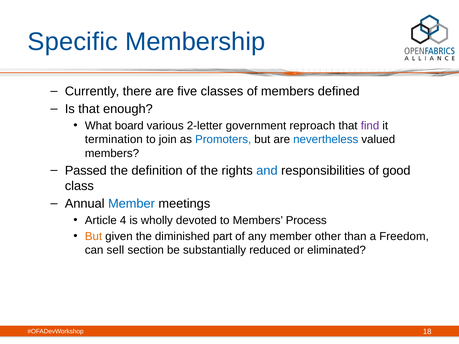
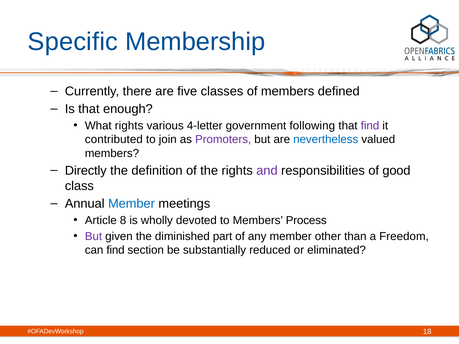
What board: board -> rights
2-letter: 2-letter -> 4-letter
reproach: reproach -> following
termination: termination -> contributed
Promoters colour: blue -> purple
Passed: Passed -> Directly
and colour: blue -> purple
4: 4 -> 8
But at (94, 237) colour: orange -> purple
can sell: sell -> find
